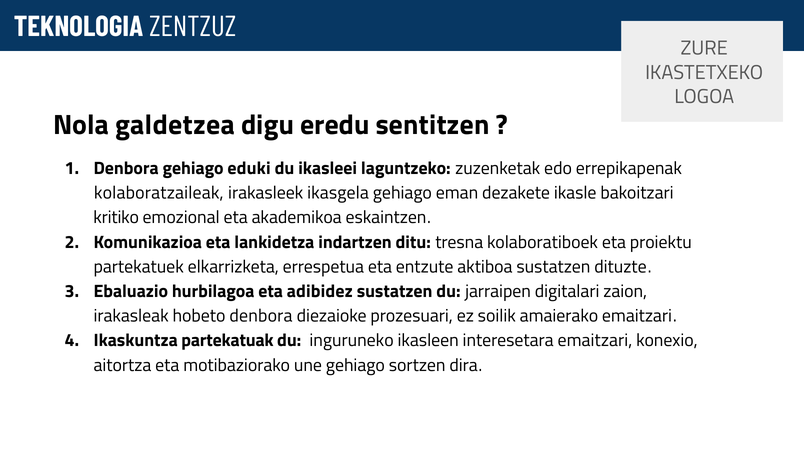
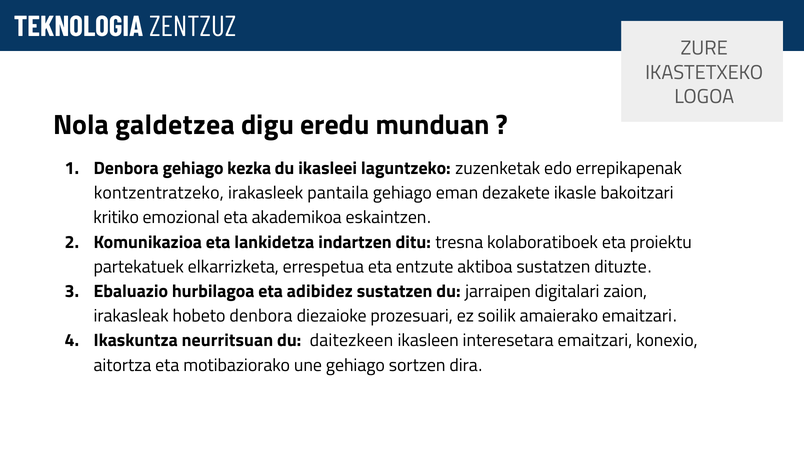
sentitzen: sentitzen -> munduan
eduki: eduki -> kezka
kolaboratzaileak: kolaboratzaileak -> kontzentratzeko
ikasgela: ikasgela -> pantaila
partekatuak: partekatuak -> neurritsuan
inguruneko: inguruneko -> daitezkeen
